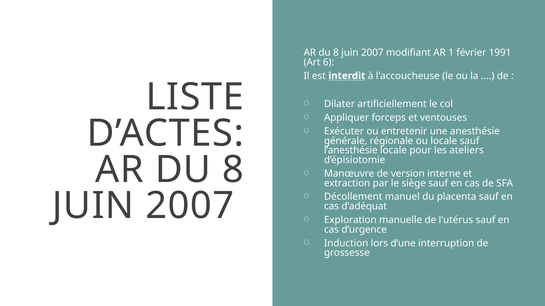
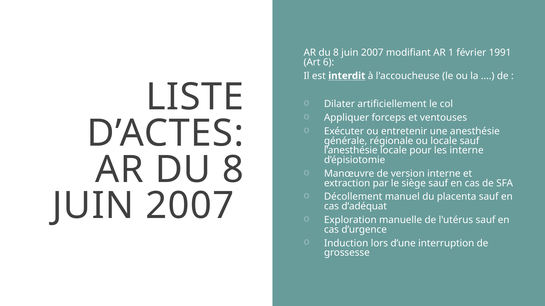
les ateliers: ateliers -> interne
